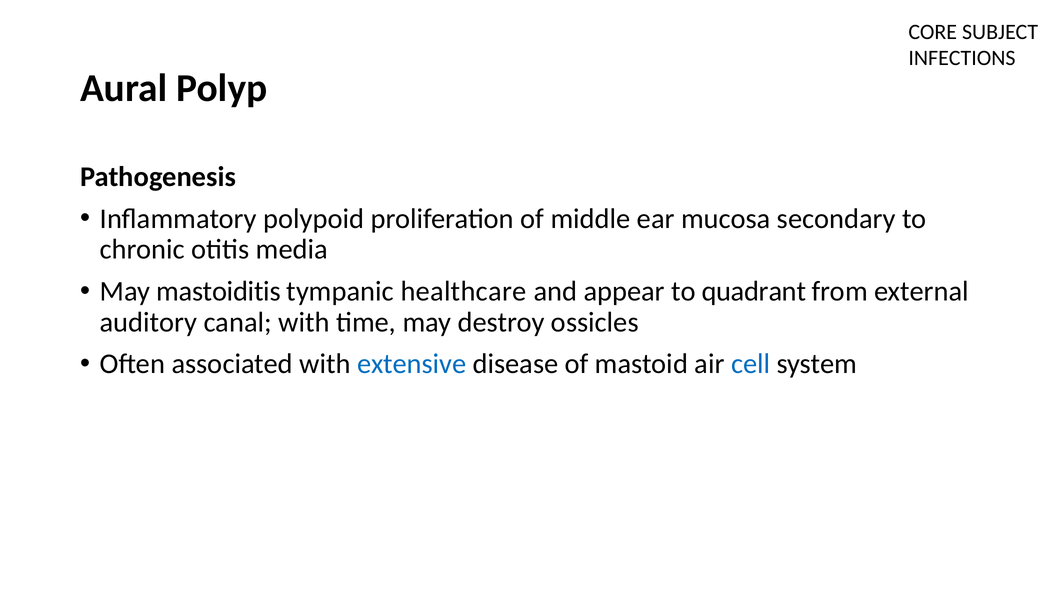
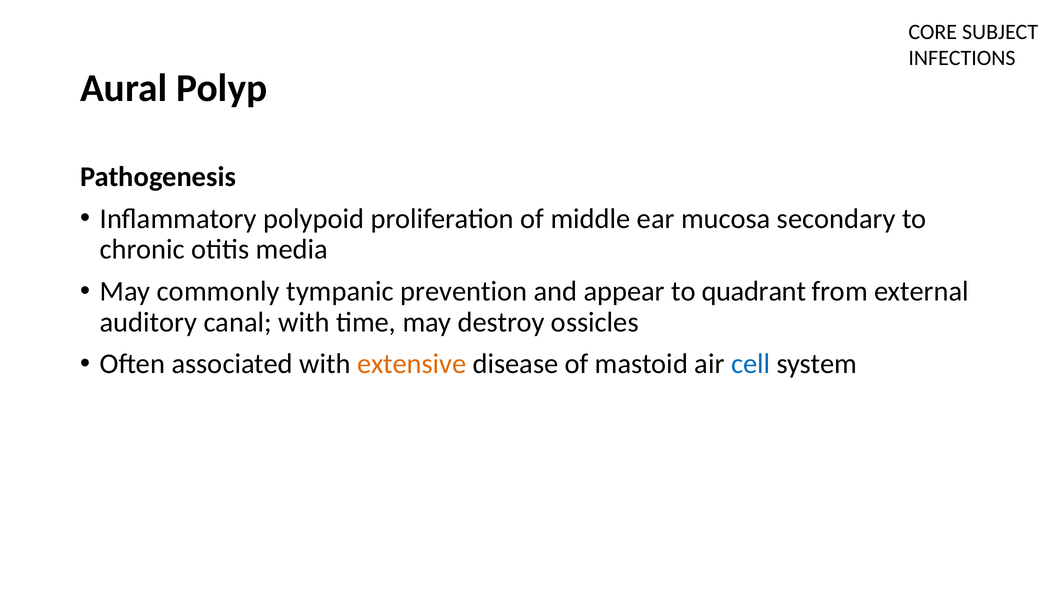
mastoiditis: mastoiditis -> commonly
healthcare: healthcare -> prevention
extensive colour: blue -> orange
